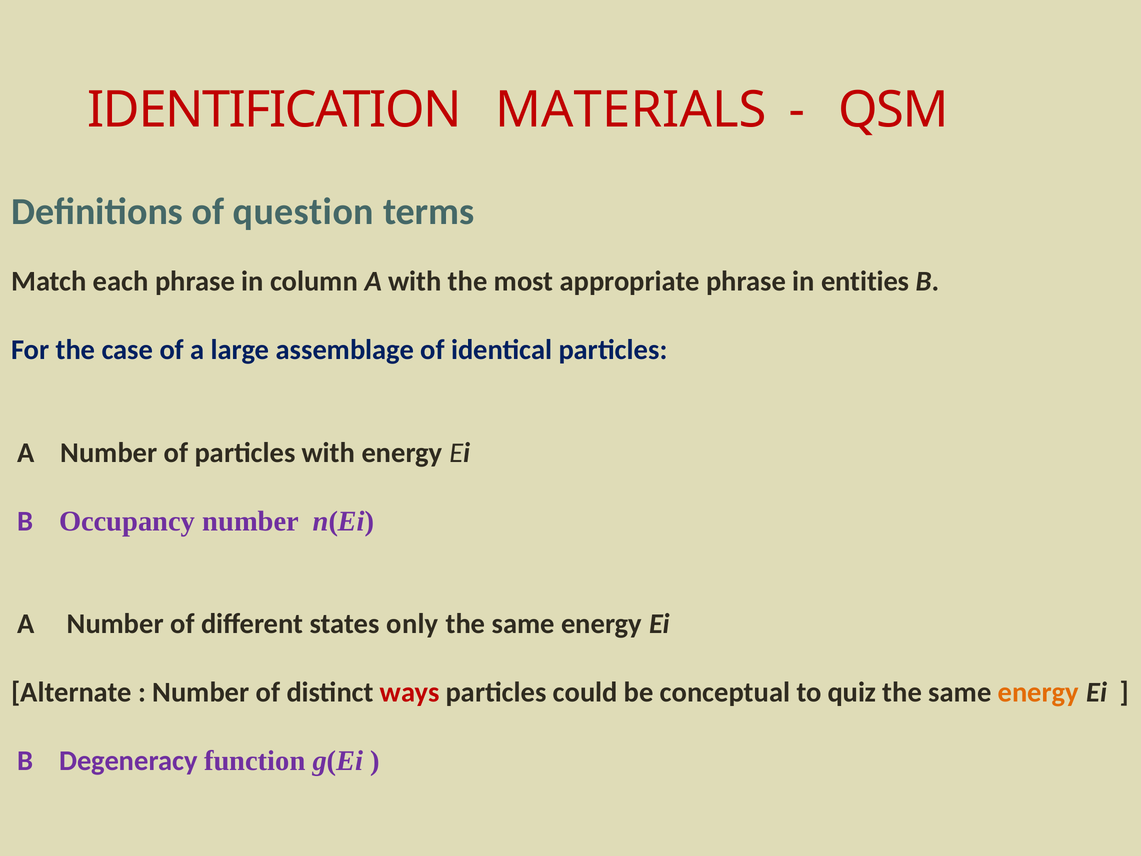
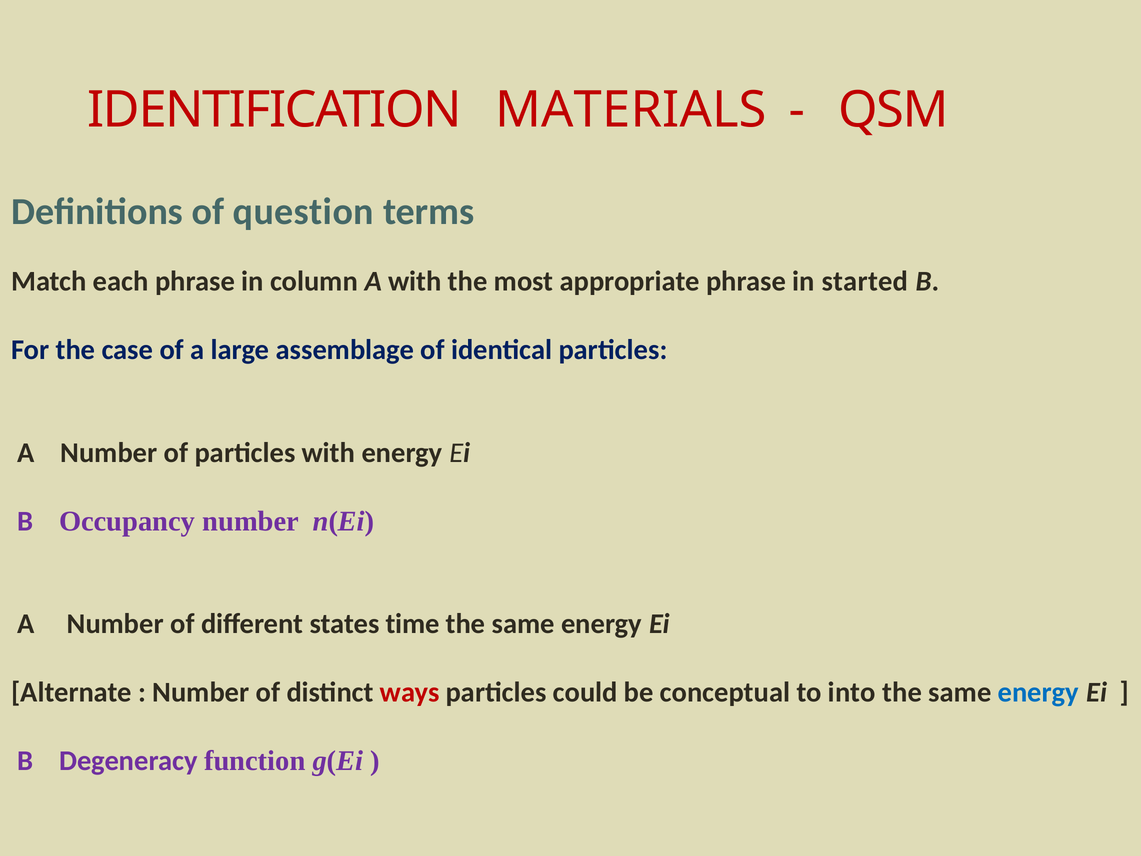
entities: entities -> started
only: only -> time
quiz: quiz -> into
energy at (1038, 692) colour: orange -> blue
